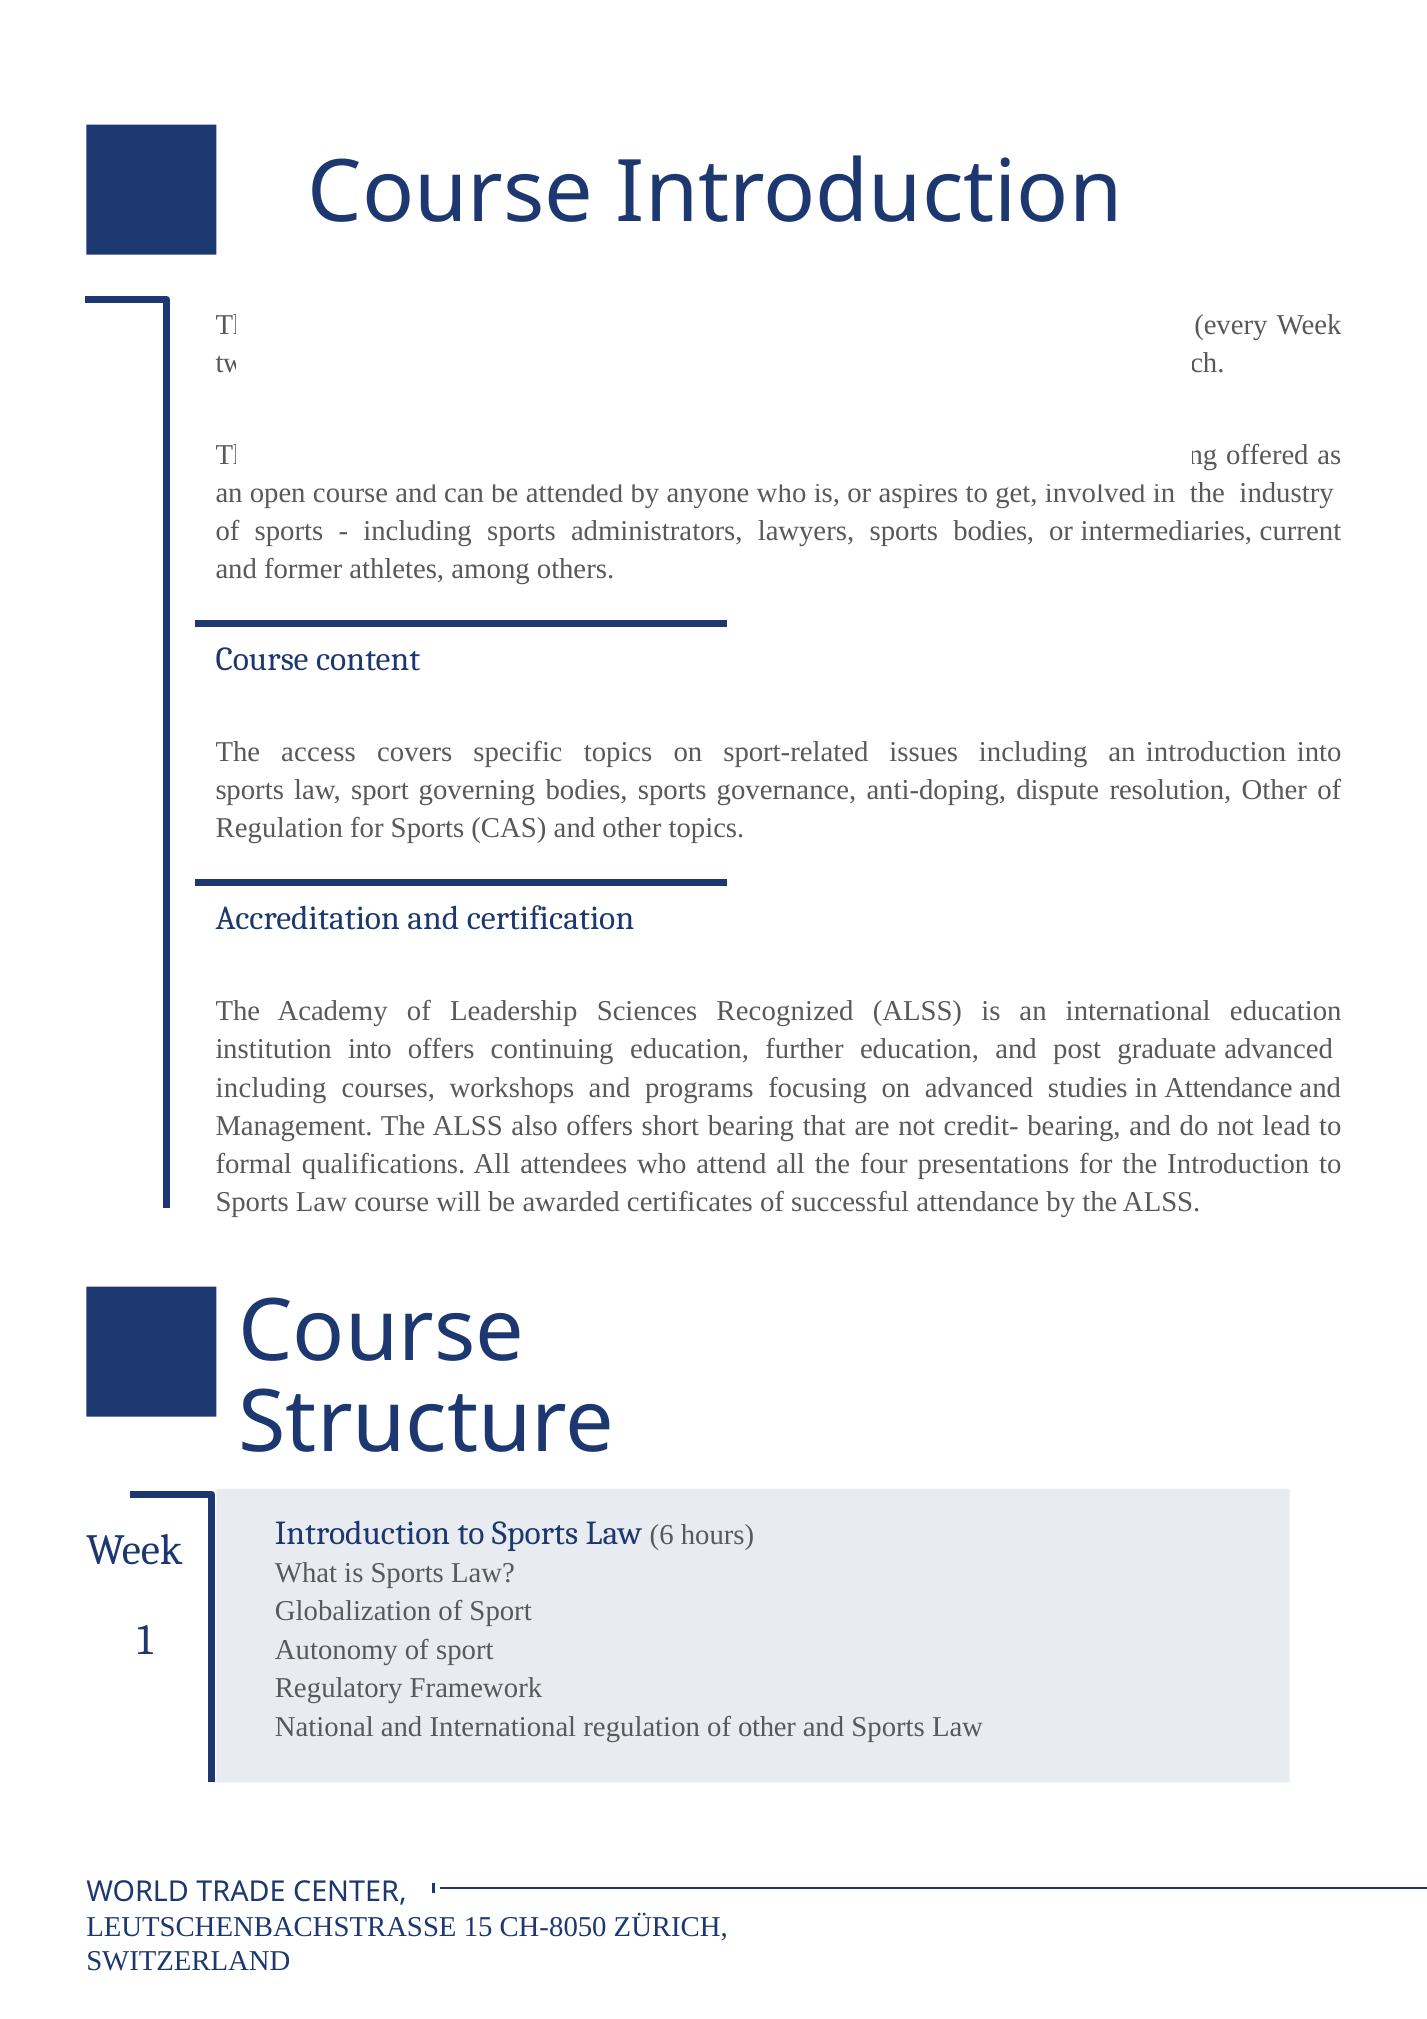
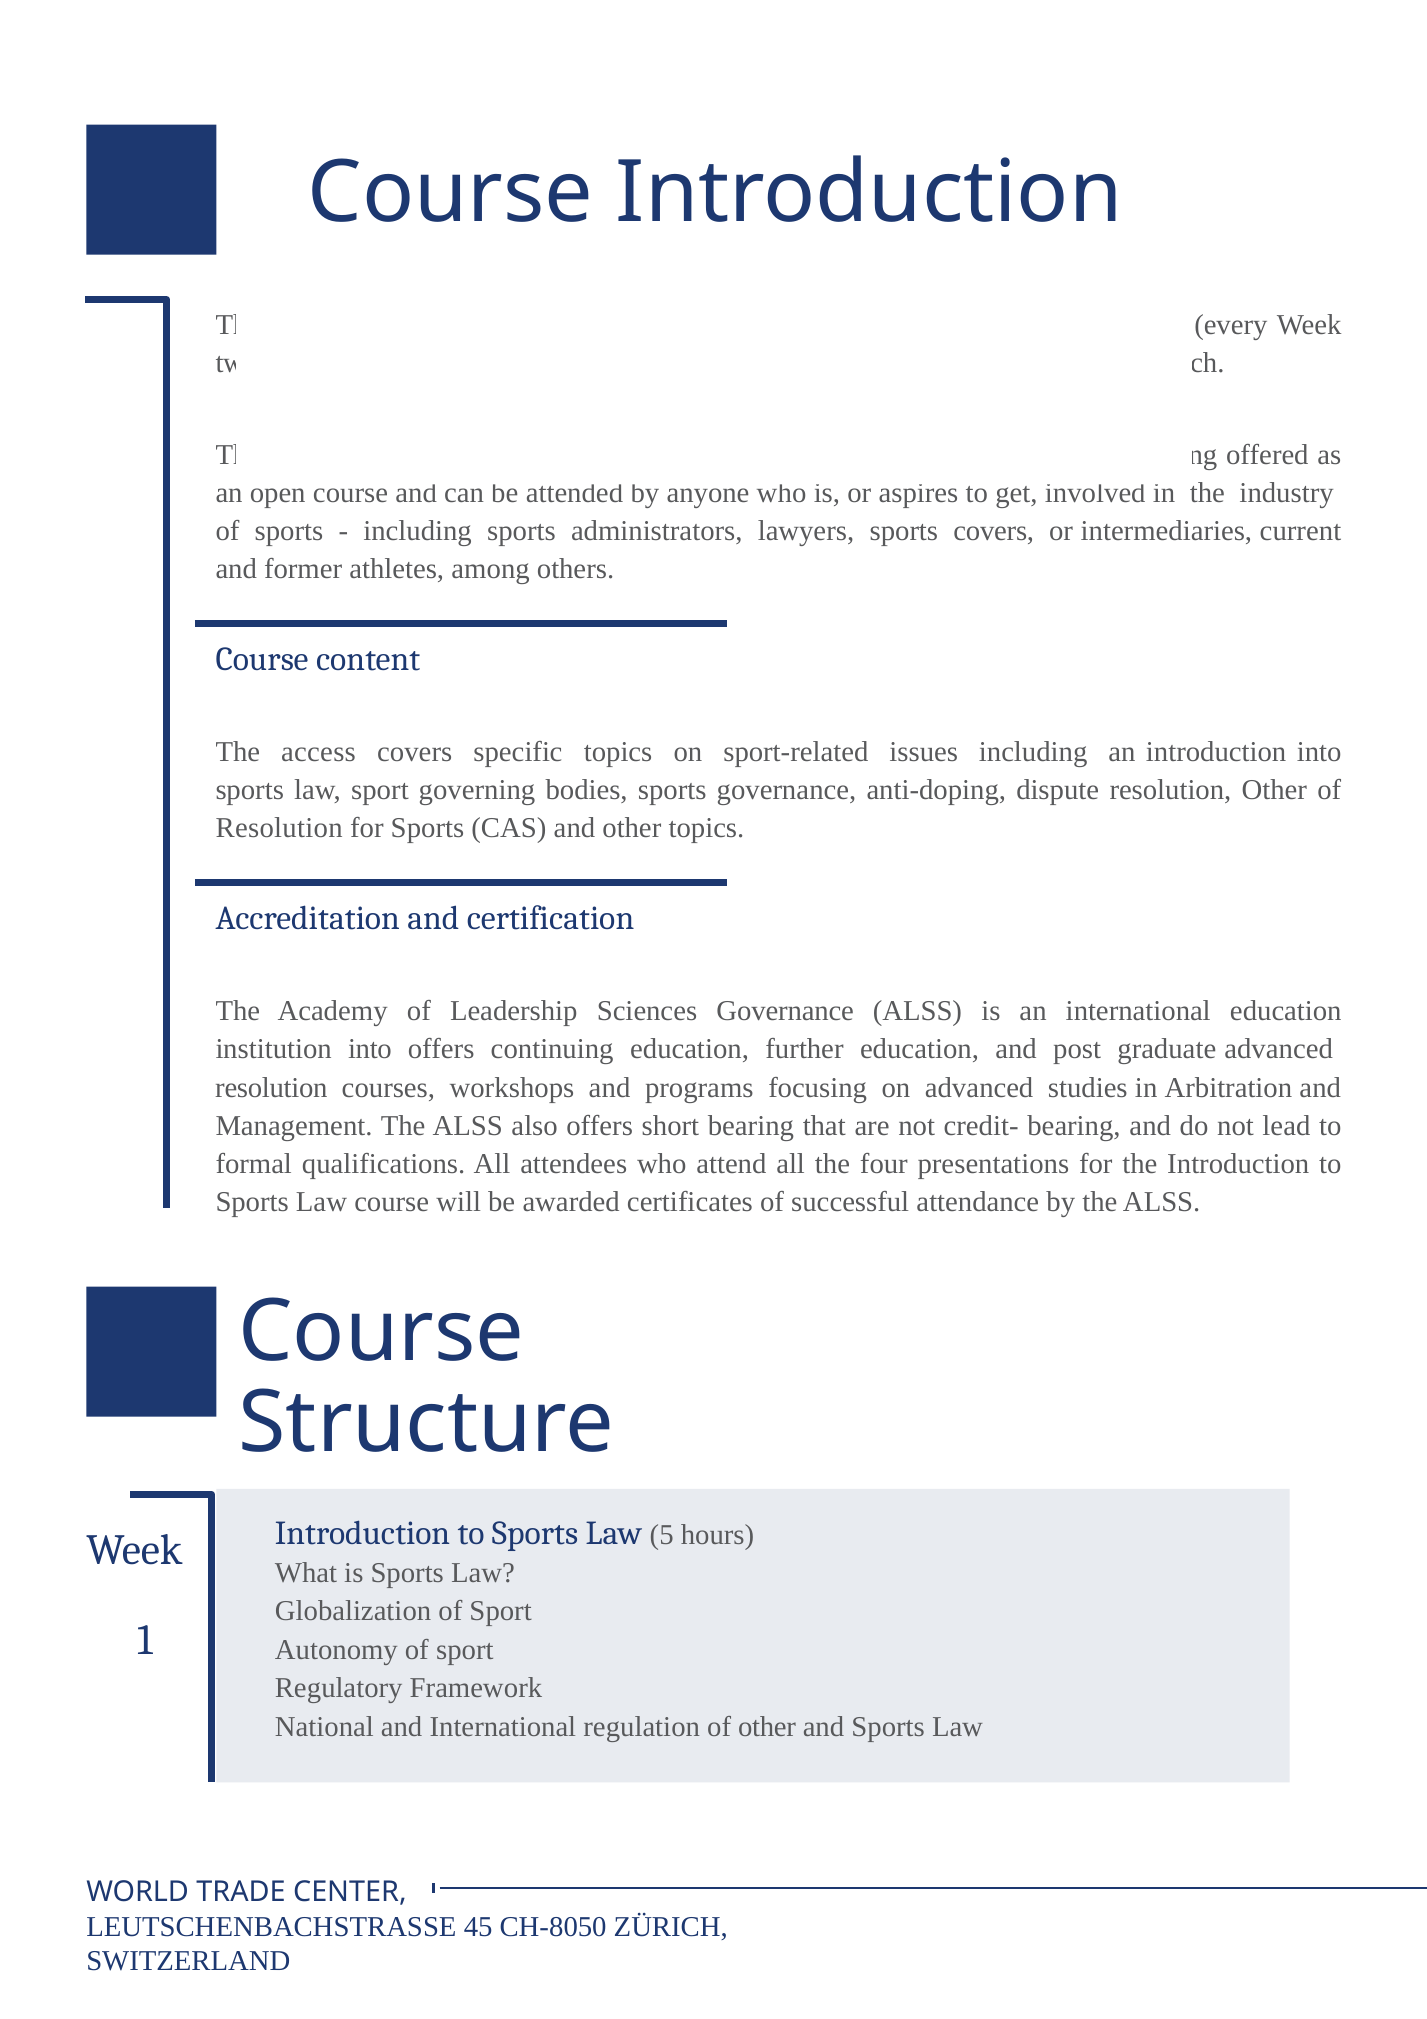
sports bodies: bodies -> covers
Regulation at (279, 829): Regulation -> Resolution
Sciences Recognized: Recognized -> Governance
including at (271, 1088): including -> resolution
in Attendance: Attendance -> Arbitration
6: 6 -> 5
15: 15 -> 45
